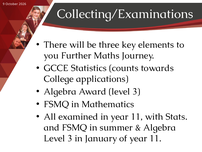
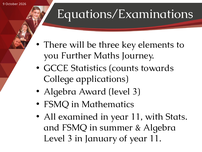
Collecting/Examinations: Collecting/Examinations -> Equations/Examinations
